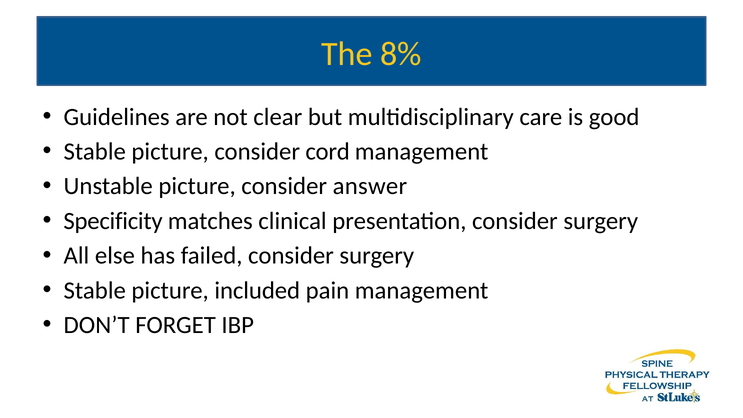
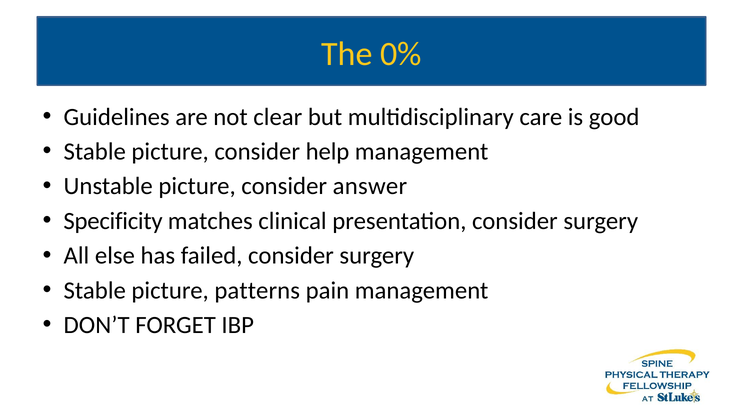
8%: 8% -> 0%
cord: cord -> help
included: included -> patterns
